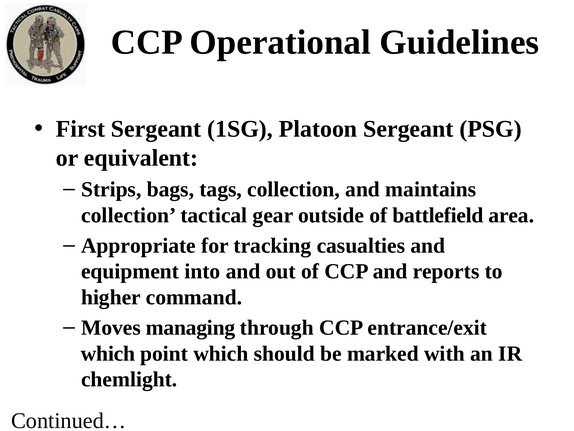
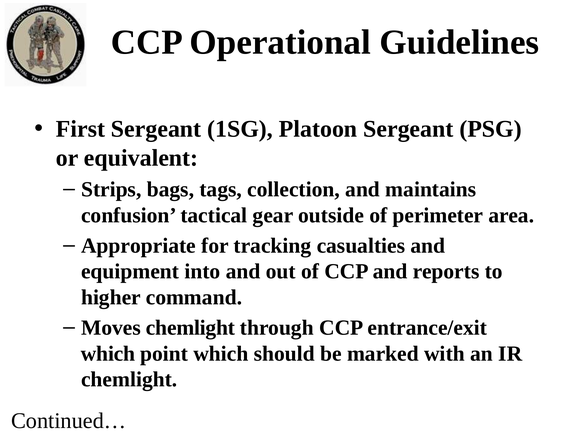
collection at (129, 215): collection -> confusion
battlefield: battlefield -> perimeter
Moves managing: managing -> chemlight
